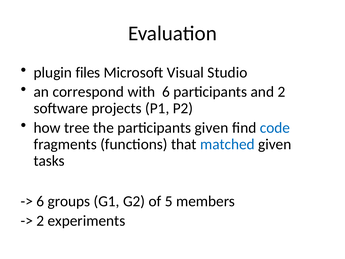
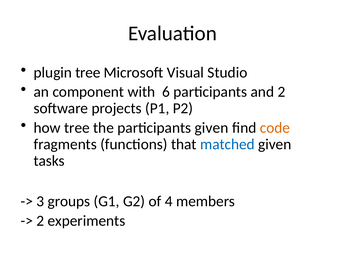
plugin files: files -> tree
correspond: correspond -> component
code colour: blue -> orange
6 at (40, 201): 6 -> 3
5: 5 -> 4
